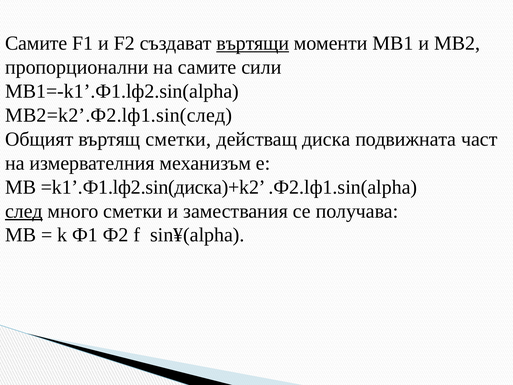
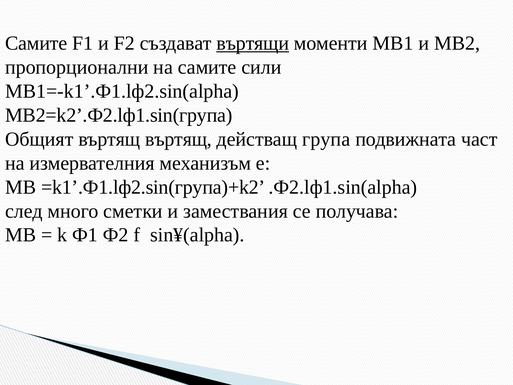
МВ2=k2’.Ф2.lф1.sin(след: МВ2=k2’.Ф2.lф1.sin(след -> МВ2=k2’.Ф2.lф1.sin(група
въртящ сметки: сметки -> въртящ
диска: диска -> група
=k1’.Ф1.lф2.sin(диска)+k2: =k1’.Ф1.lф2.sin(диска)+k2 -> =k1’.Ф1.lф2.sin(група)+k2
след underline: present -> none
